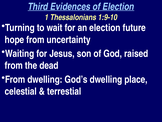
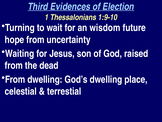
an election: election -> wisdom
